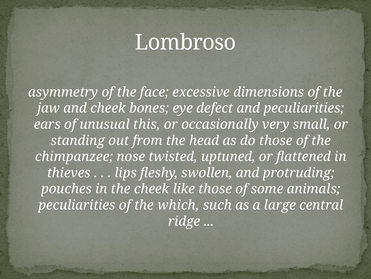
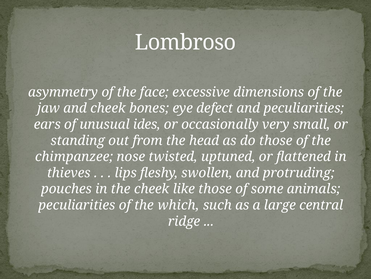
this: this -> ides
